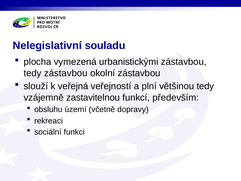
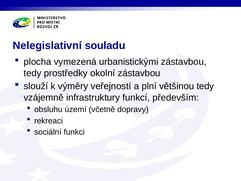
tedy zástavbou: zástavbou -> prostředky
veřejná: veřejná -> výměry
zastavitelnou: zastavitelnou -> infrastruktury
